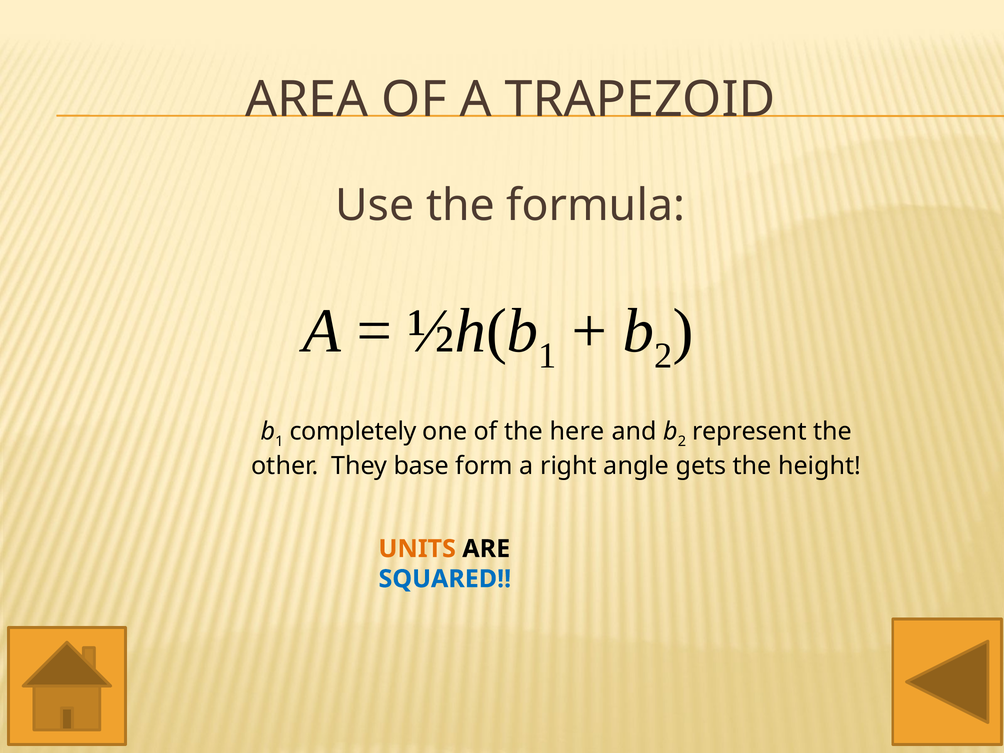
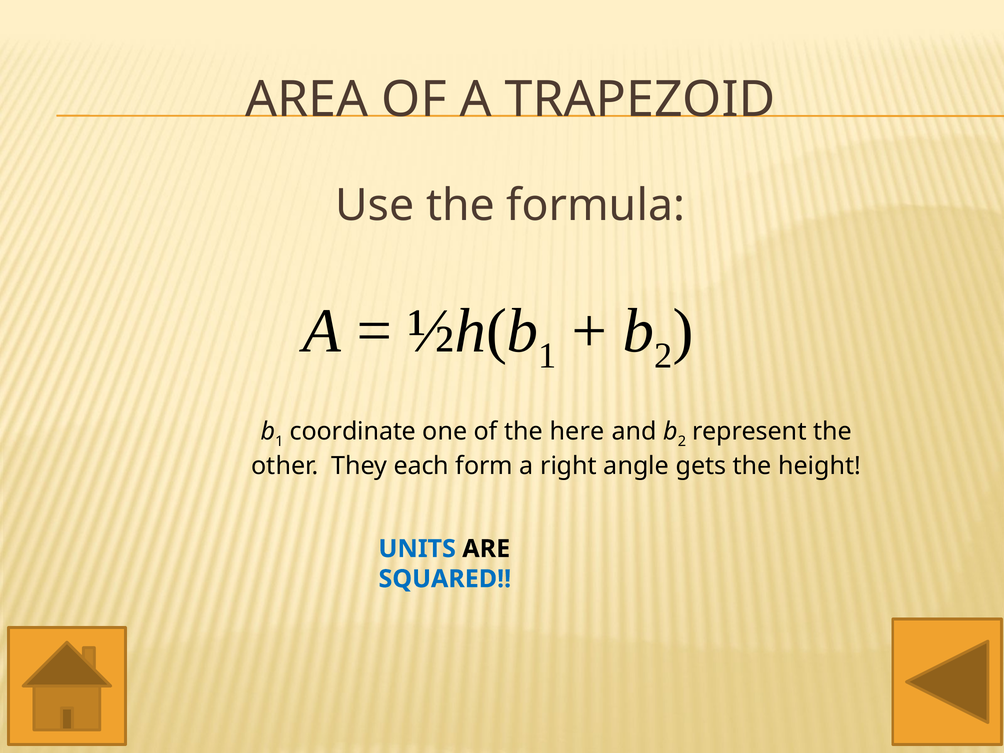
completely: completely -> coordinate
base: base -> each
UNITS colour: orange -> blue
